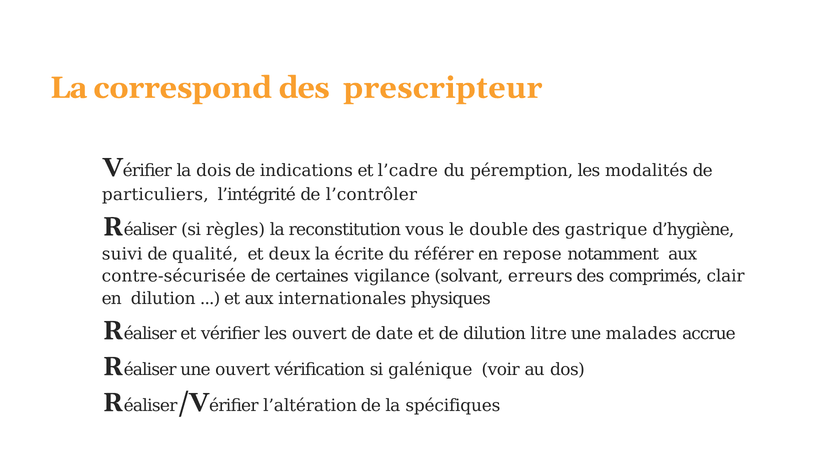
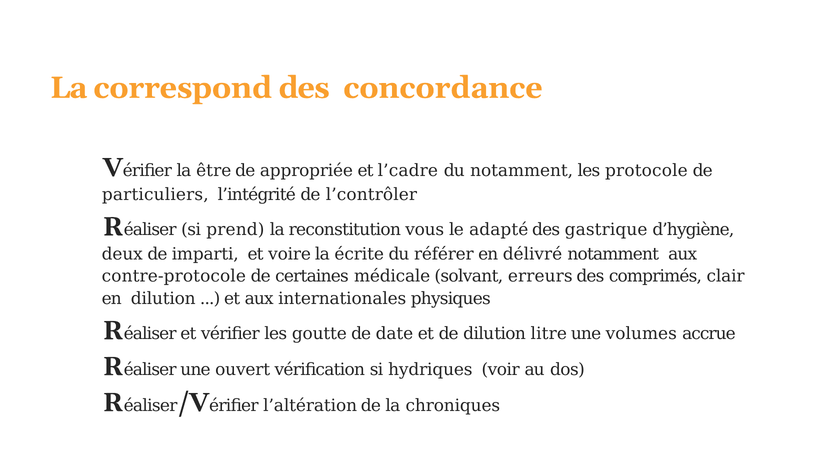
prescripteur: prescripteur -> concordance
dois: dois -> être
indications: indications -> appropriée
du péremption: péremption -> notamment
modalités: modalités -> protocole
règles: règles -> prend
double: double -> adapté
suivi: suivi -> deux
qualité: qualité -> imparti
deux: deux -> voire
repose: repose -> délivré
contre-sécurisée: contre-sécurisée -> contre-protocole
vigilance: vigilance -> médicale
les ouvert: ouvert -> goutte
malades: malades -> volumes
galénique: galénique -> hydriques
spécifiques: spécifiques -> chroniques
